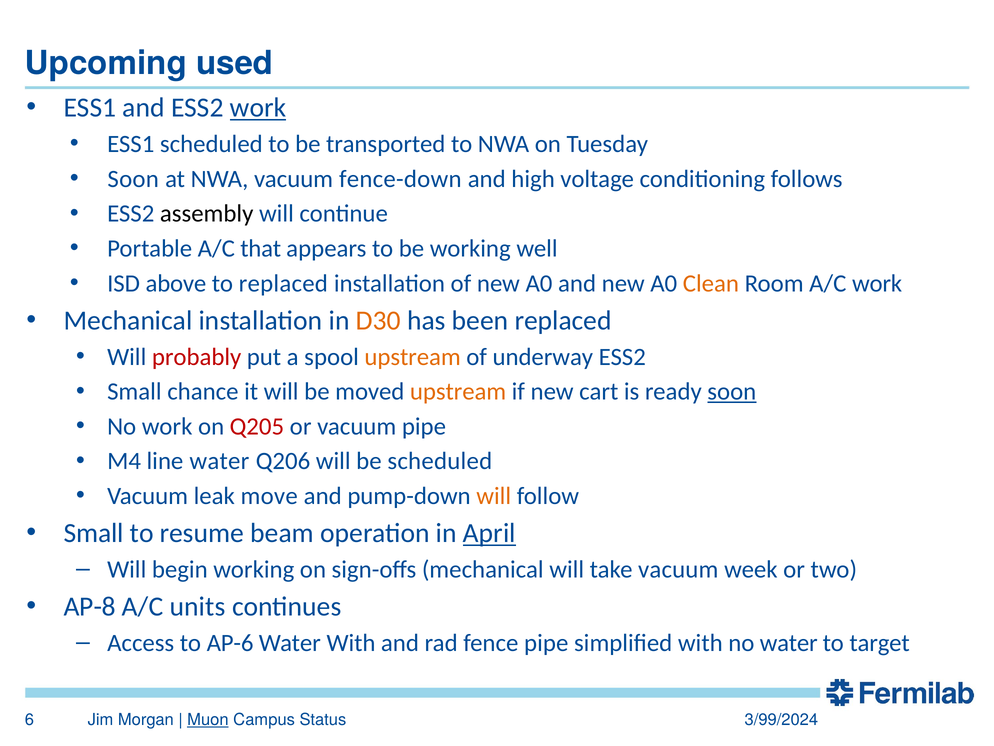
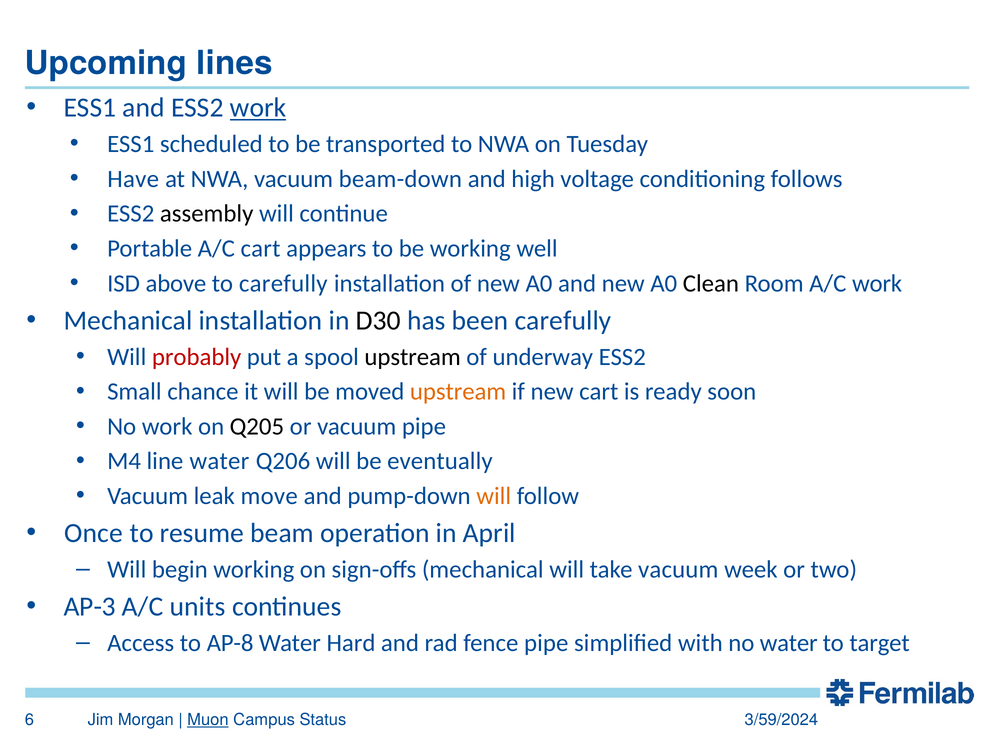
used: used -> lines
Soon at (133, 179): Soon -> Have
fence-down: fence-down -> beam-down
A/C that: that -> cart
to replaced: replaced -> carefully
Clean colour: orange -> black
D30 colour: orange -> black
been replaced: replaced -> carefully
upstream at (413, 357) colour: orange -> black
soon at (732, 391) underline: present -> none
Q205 colour: red -> black
be scheduled: scheduled -> eventually
Small at (94, 533): Small -> Once
April underline: present -> none
AP-8: AP-8 -> AP-3
AP-6: AP-6 -> AP-8
Water With: With -> Hard
3/99/2024: 3/99/2024 -> 3/59/2024
